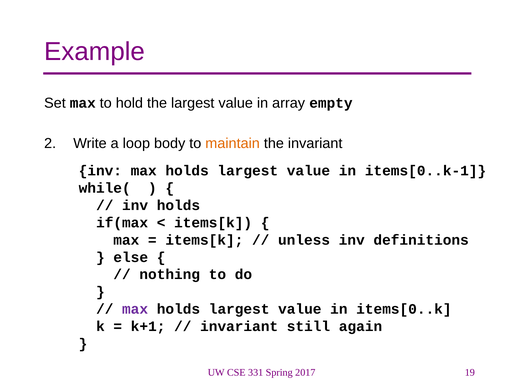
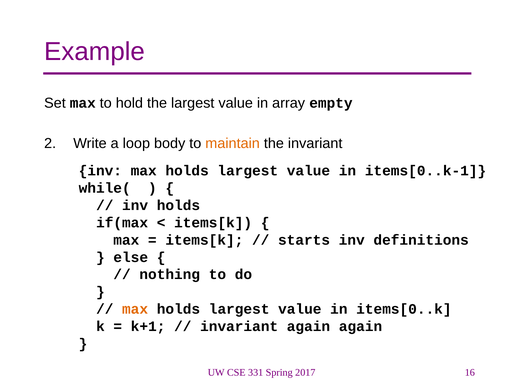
unless: unless -> starts
max at (135, 309) colour: purple -> orange
invariant still: still -> again
19: 19 -> 16
